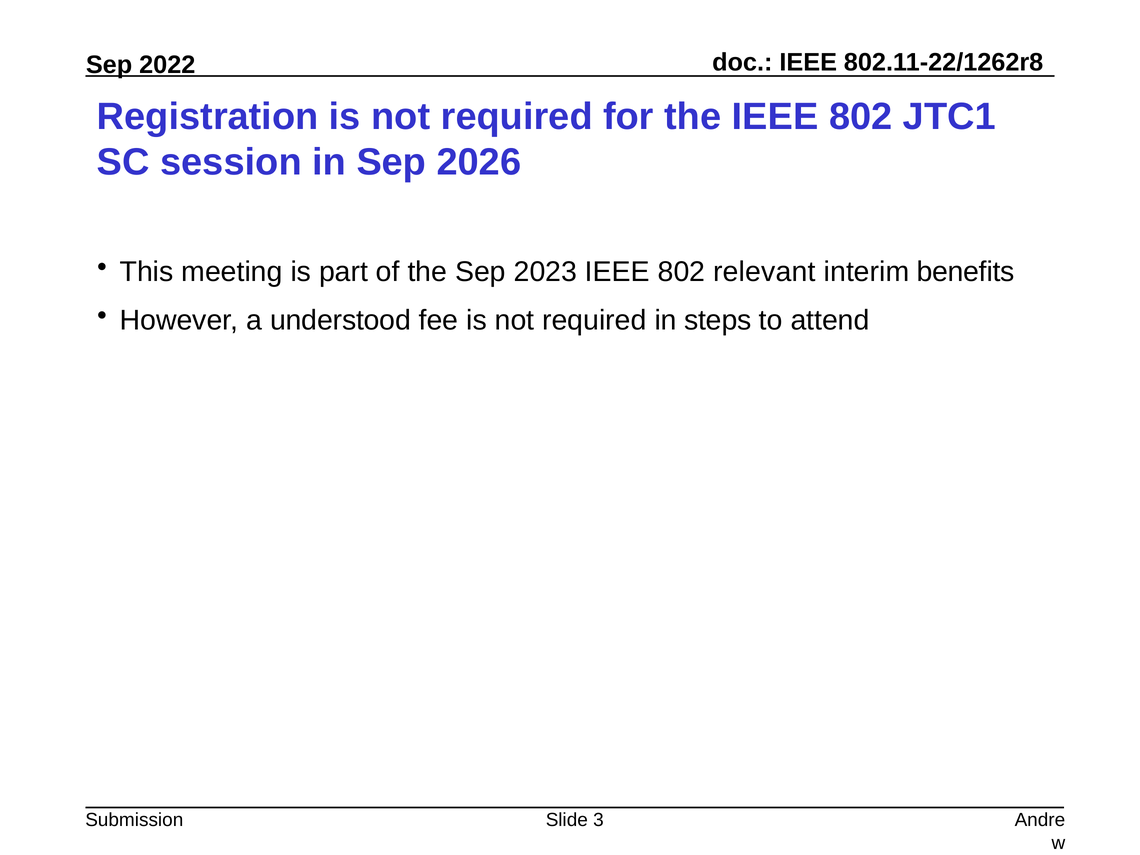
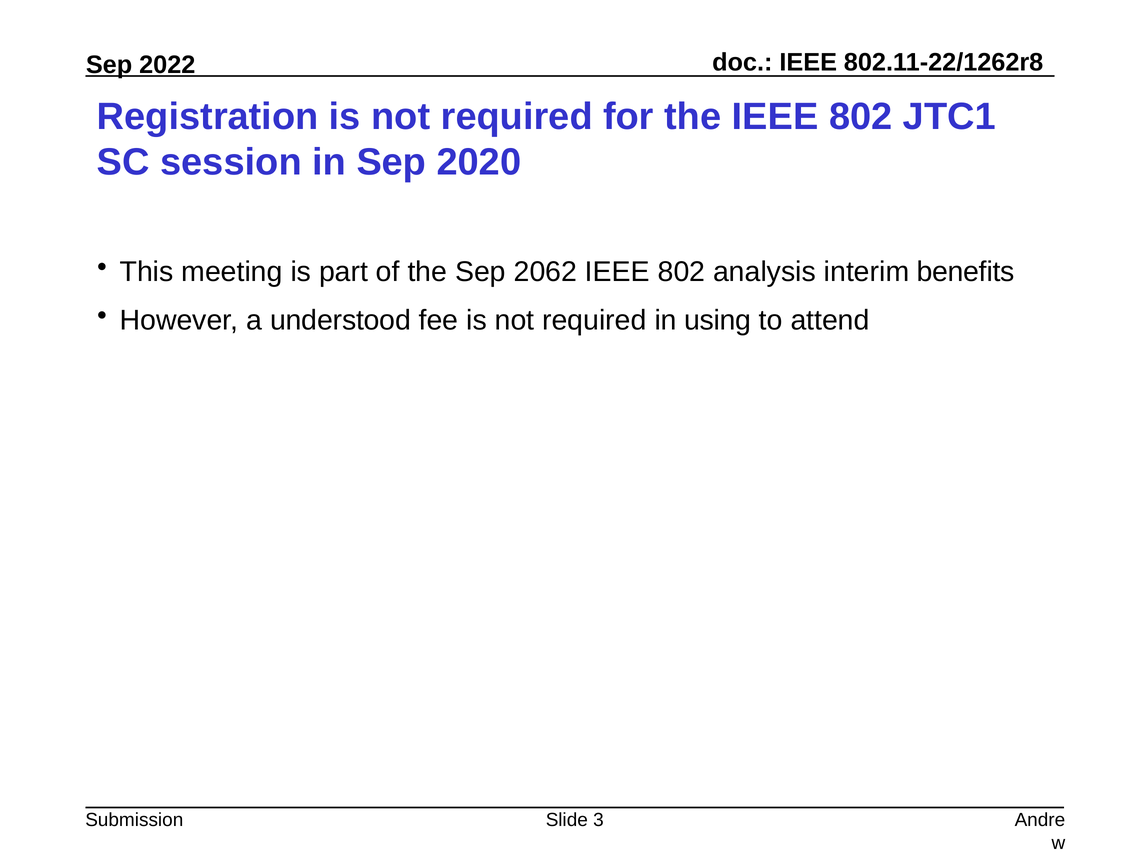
2026: 2026 -> 2020
2023: 2023 -> 2062
relevant: relevant -> analysis
steps: steps -> using
